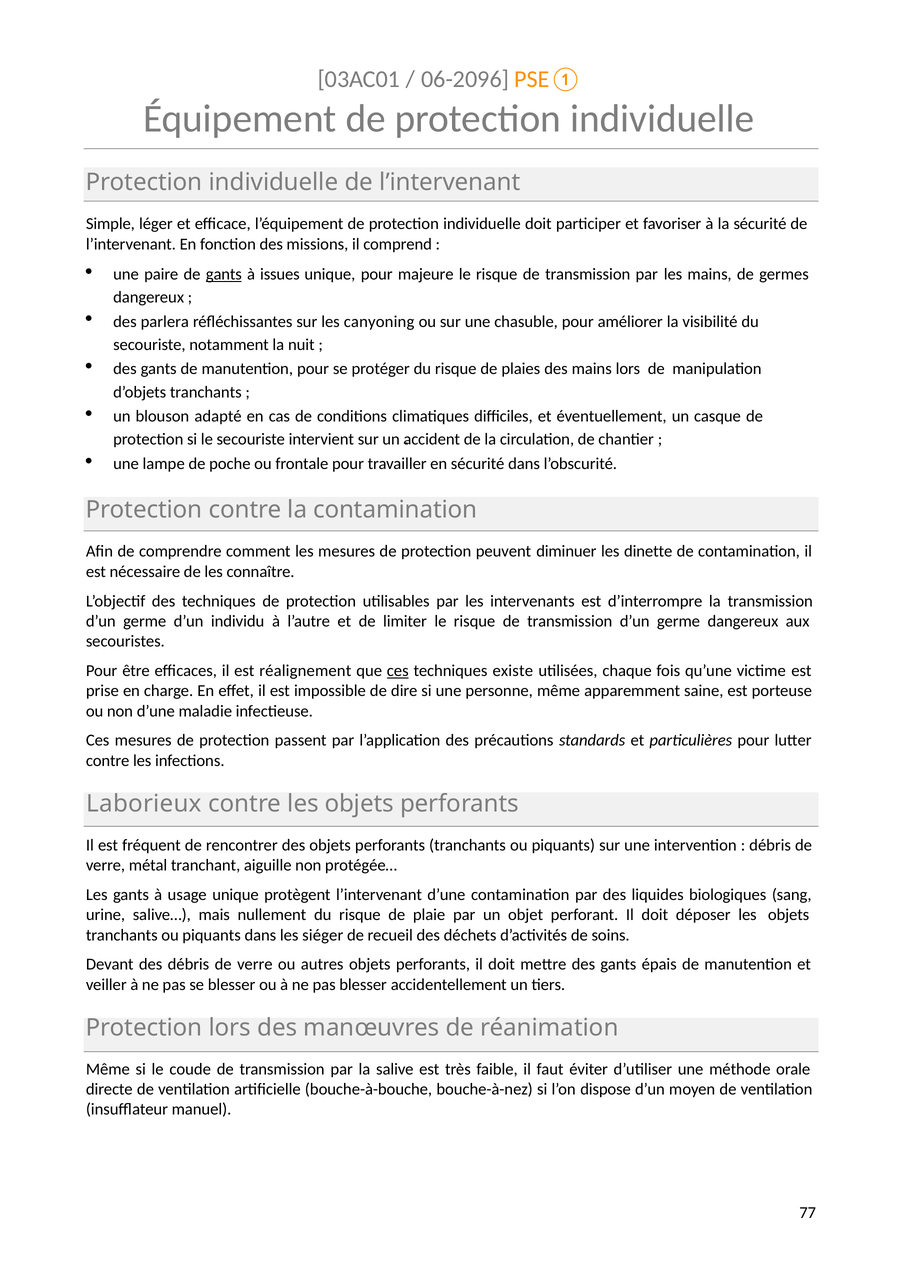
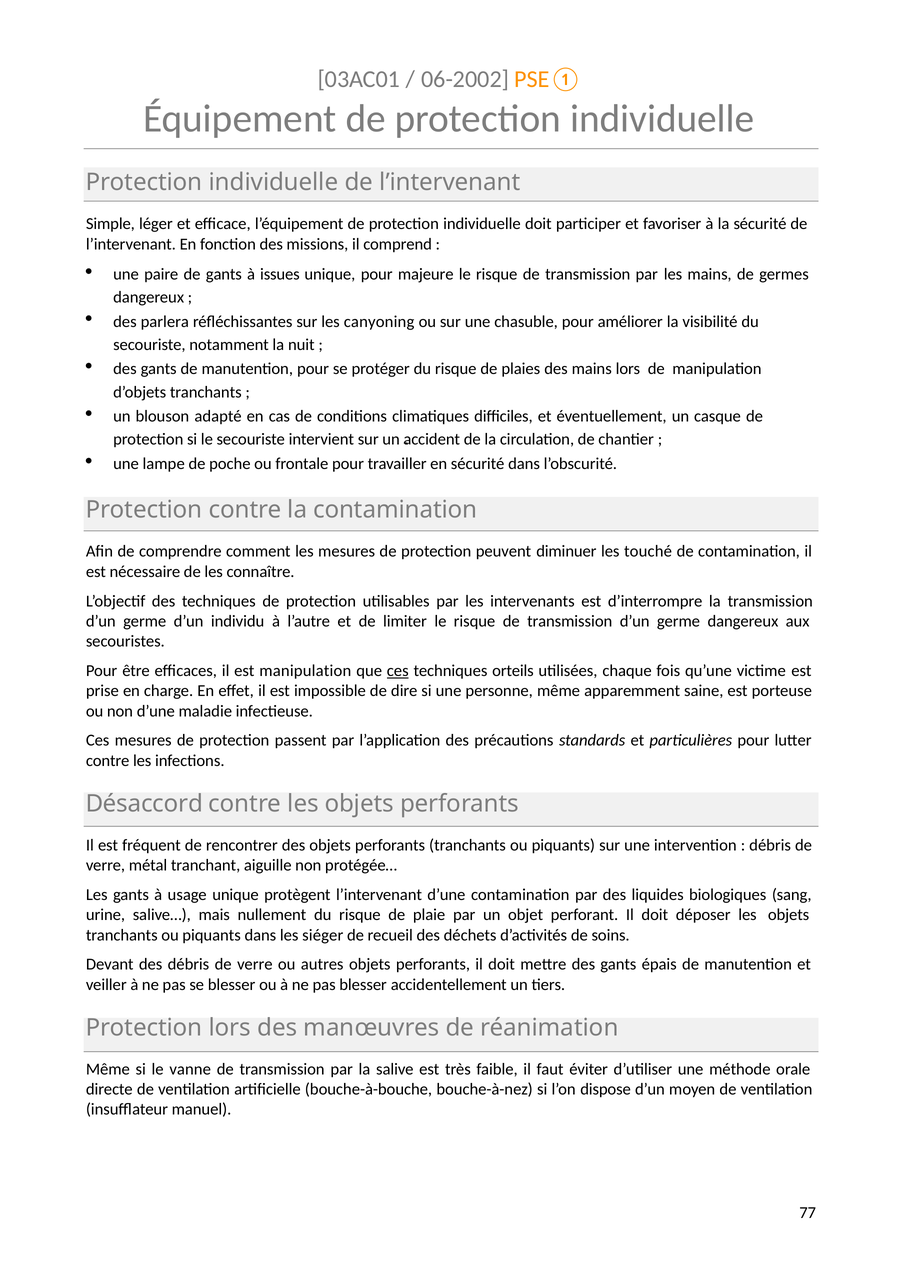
06-2096: 06-2096 -> 06-2002
gants at (224, 274) underline: present -> none
dinette: dinette -> touché
est réalignement: réalignement -> manipulation
existe: existe -> orteils
Laborieux: Laborieux -> Désaccord
coude: coude -> vanne
